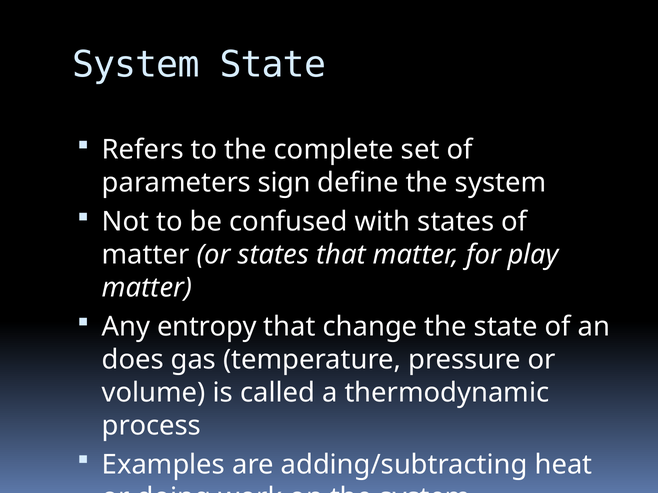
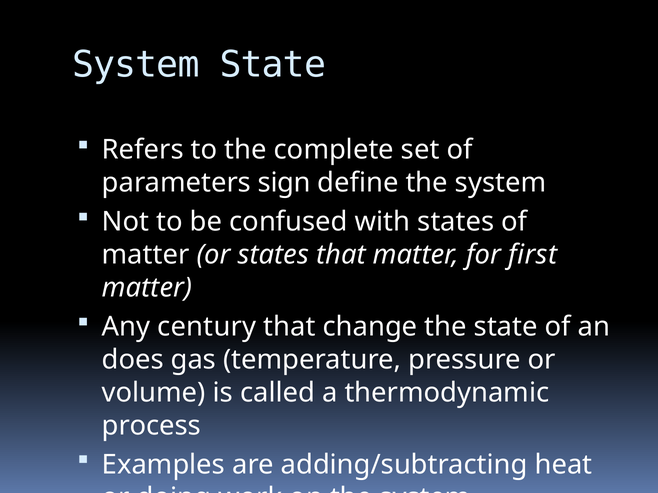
play: play -> first
entropy: entropy -> century
